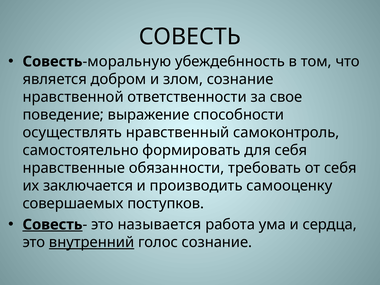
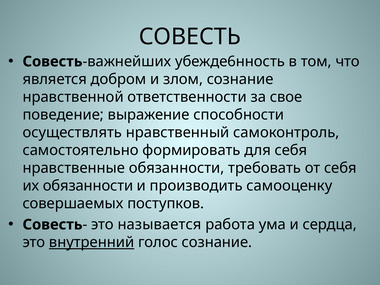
моральную: моральную -> важнейших
их заключается: заключается -> обязанности
Совесть at (53, 225) underline: present -> none
